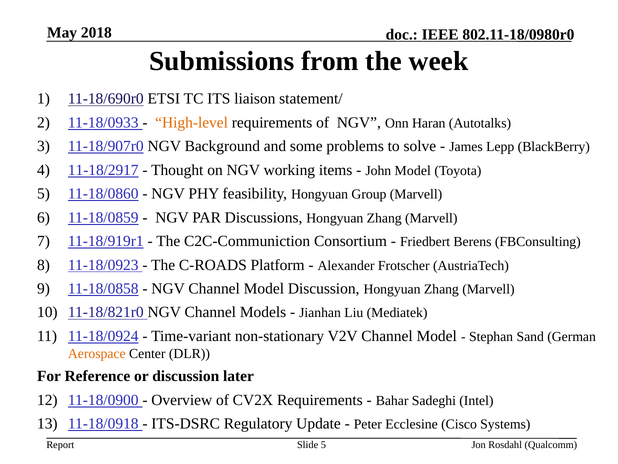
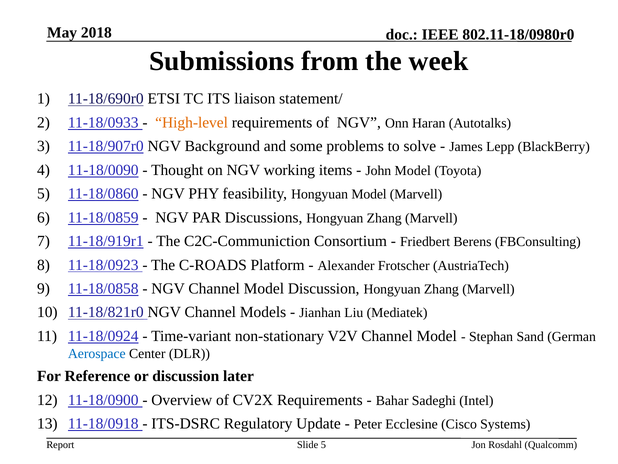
11-18/2917: 11-18/2917 -> 11-18/0090
Hongyuan Group: Group -> Model
Aerospace colour: orange -> blue
